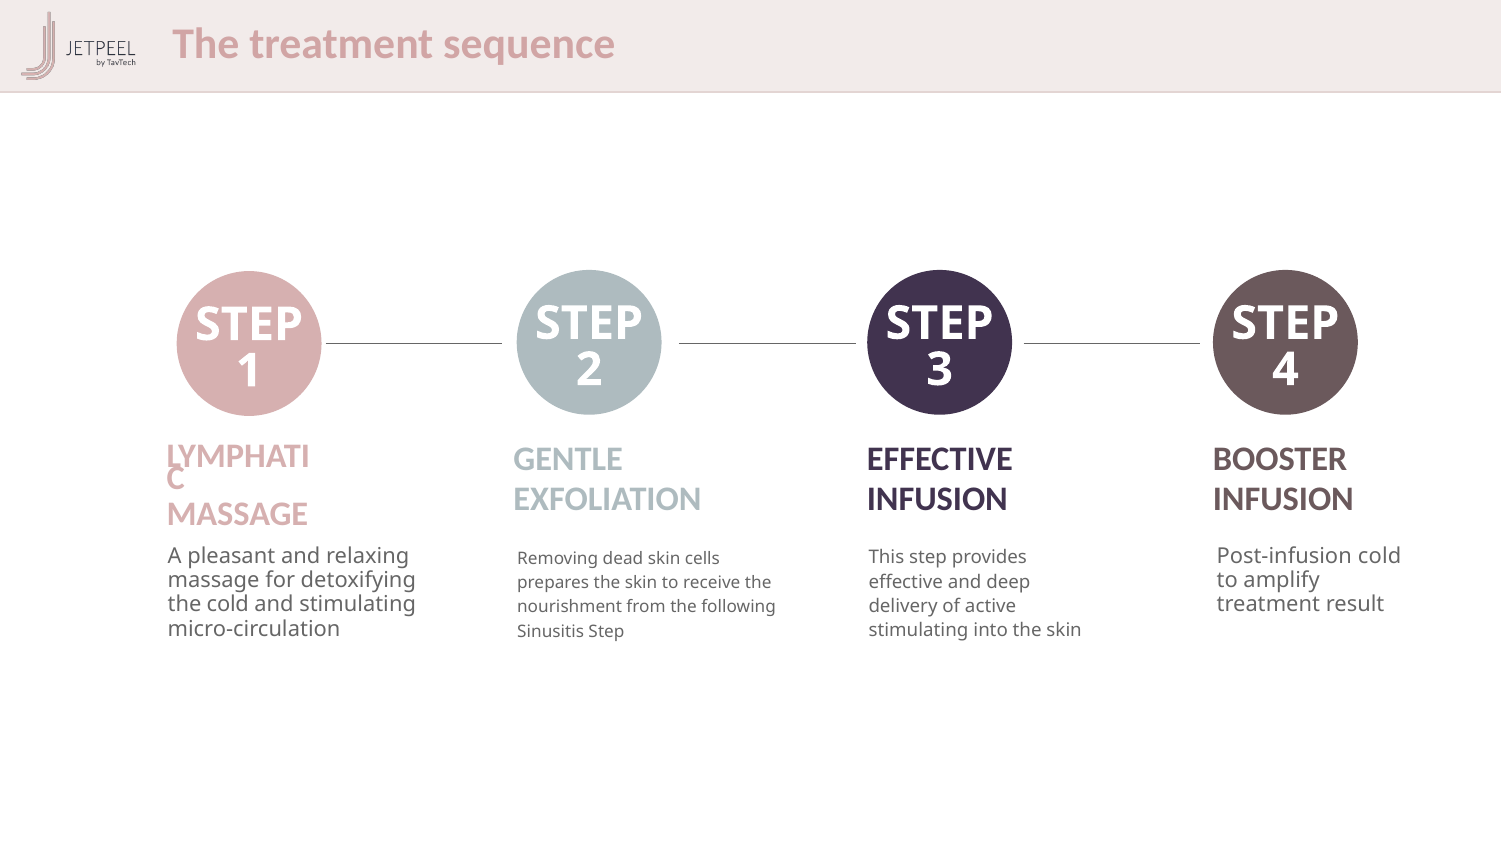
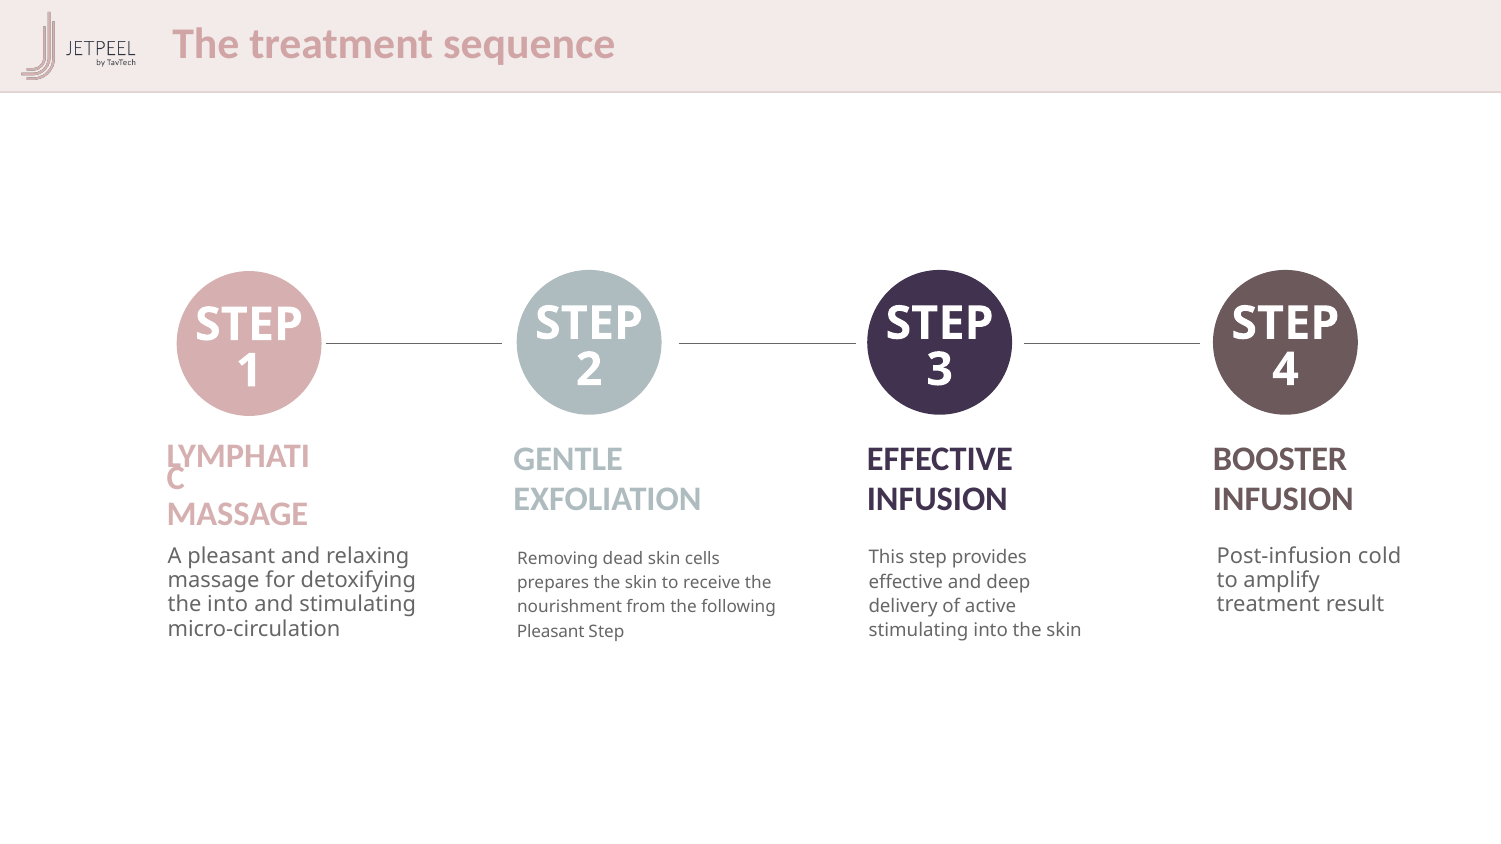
the cold: cold -> into
Sinusitis at (551, 632): Sinusitis -> Pleasant
